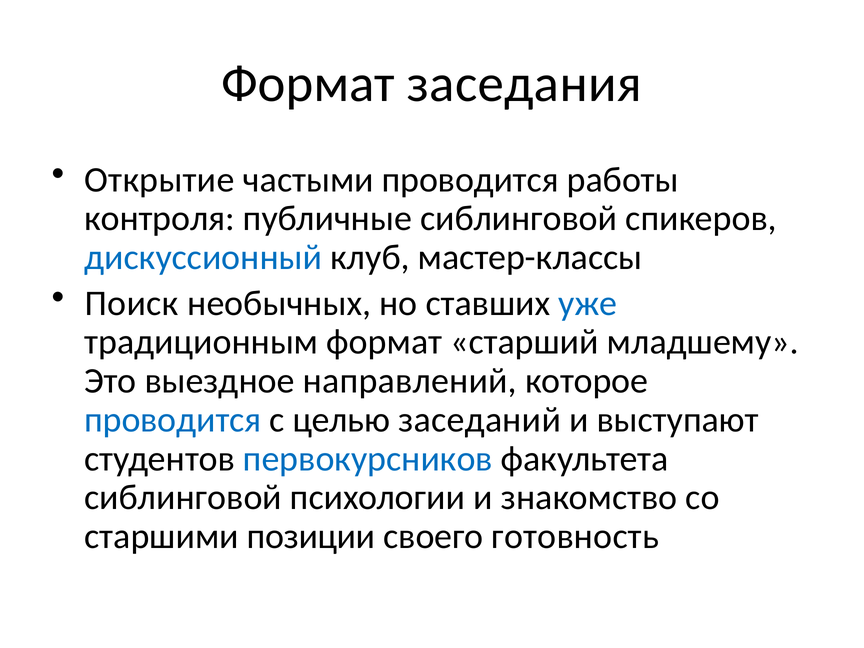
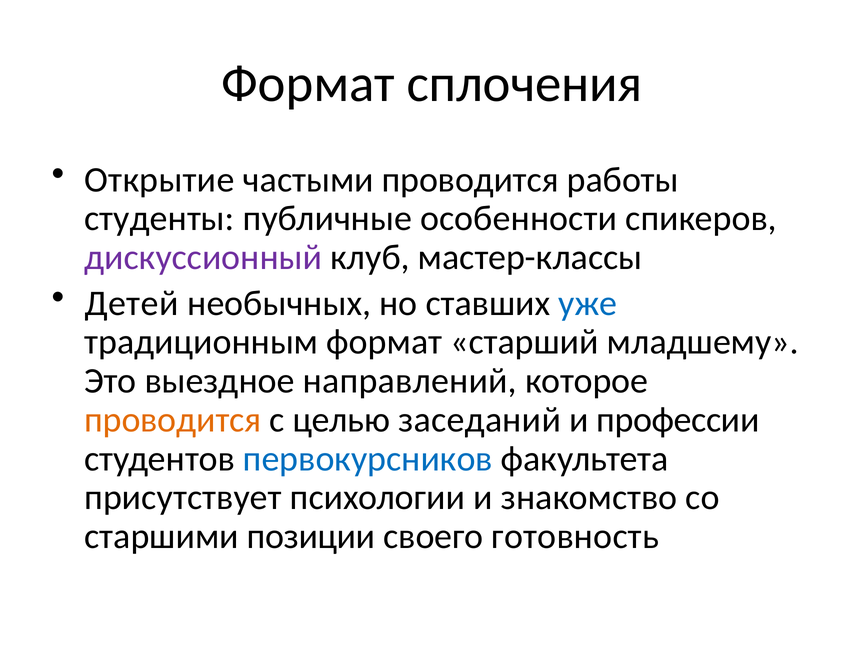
заседания: заседания -> сплочения
контроля: контроля -> студенты
публичные сиблинговой: сиблинговой -> особенности
дискуссионный colour: blue -> purple
Поиск: Поиск -> Детей
проводится at (173, 420) colour: blue -> orange
выступают: выступают -> профессии
сиблинговой at (183, 498): сиблинговой -> присутствует
